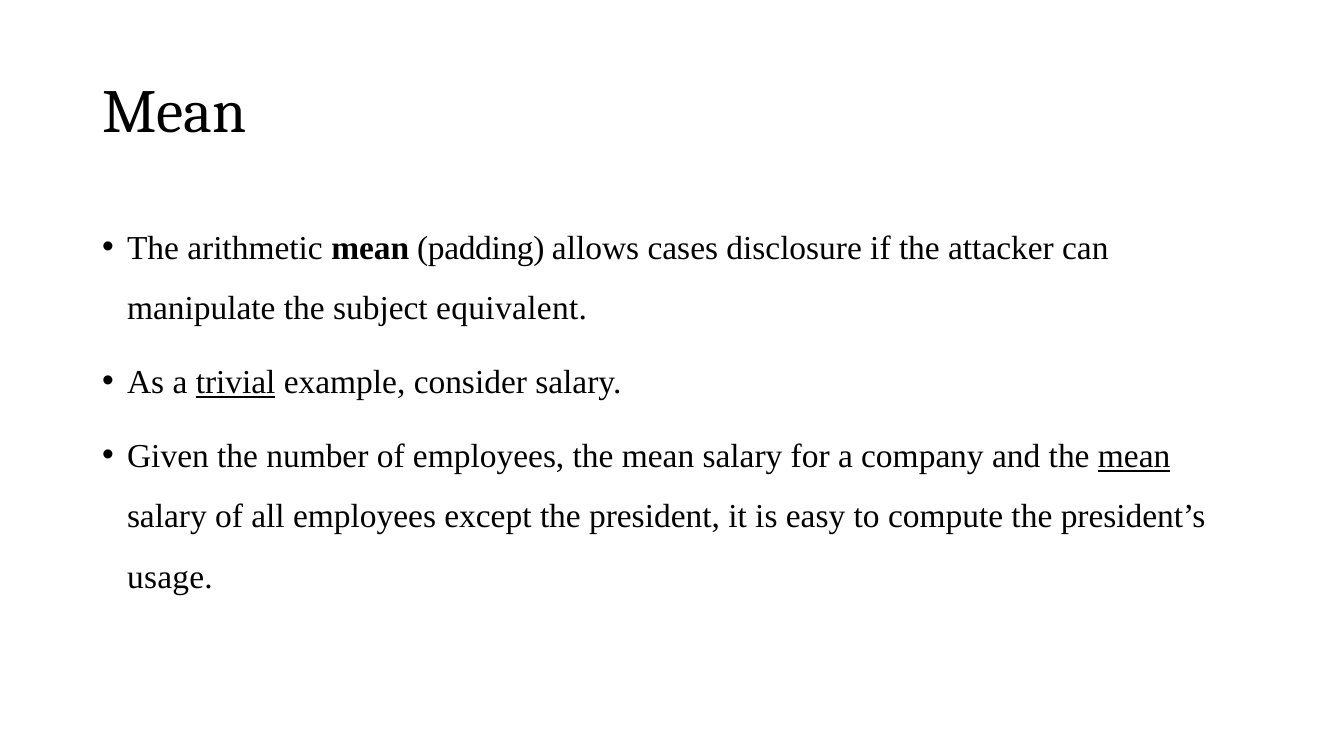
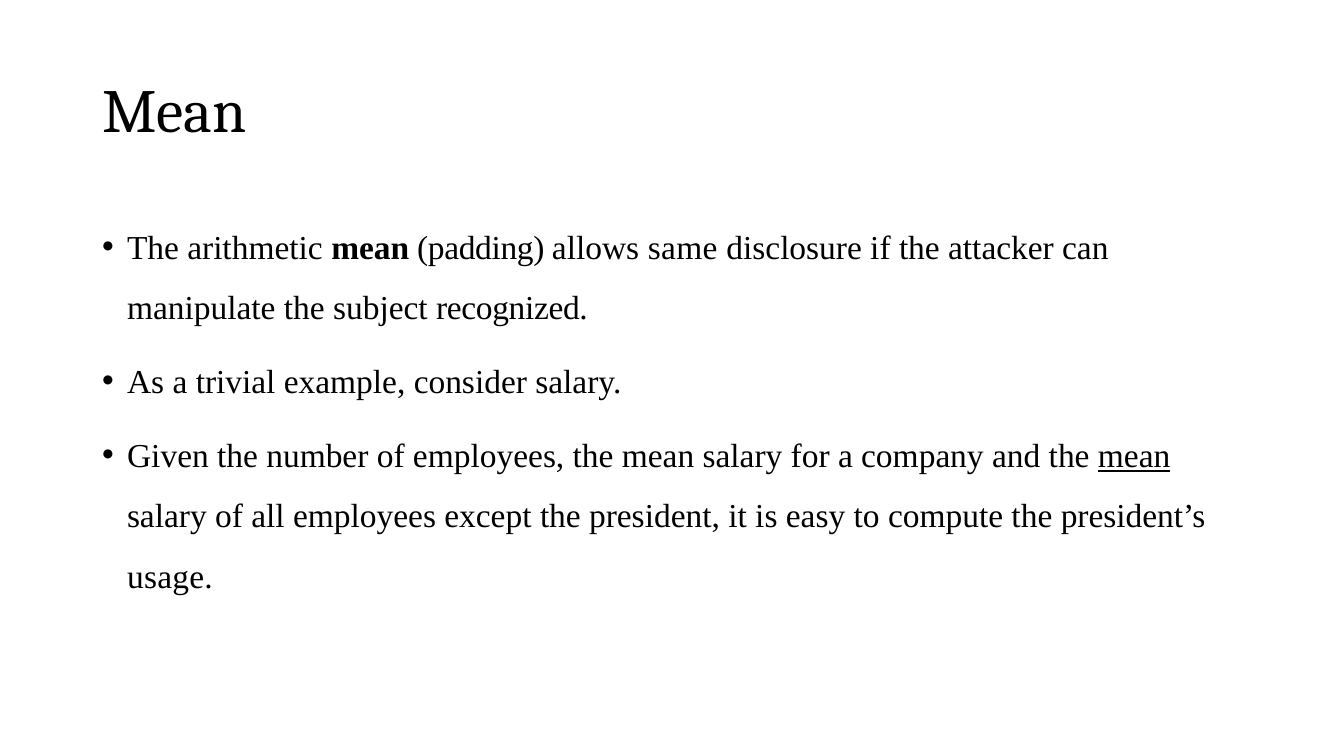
cases: cases -> same
equivalent: equivalent -> recognized
trivial underline: present -> none
